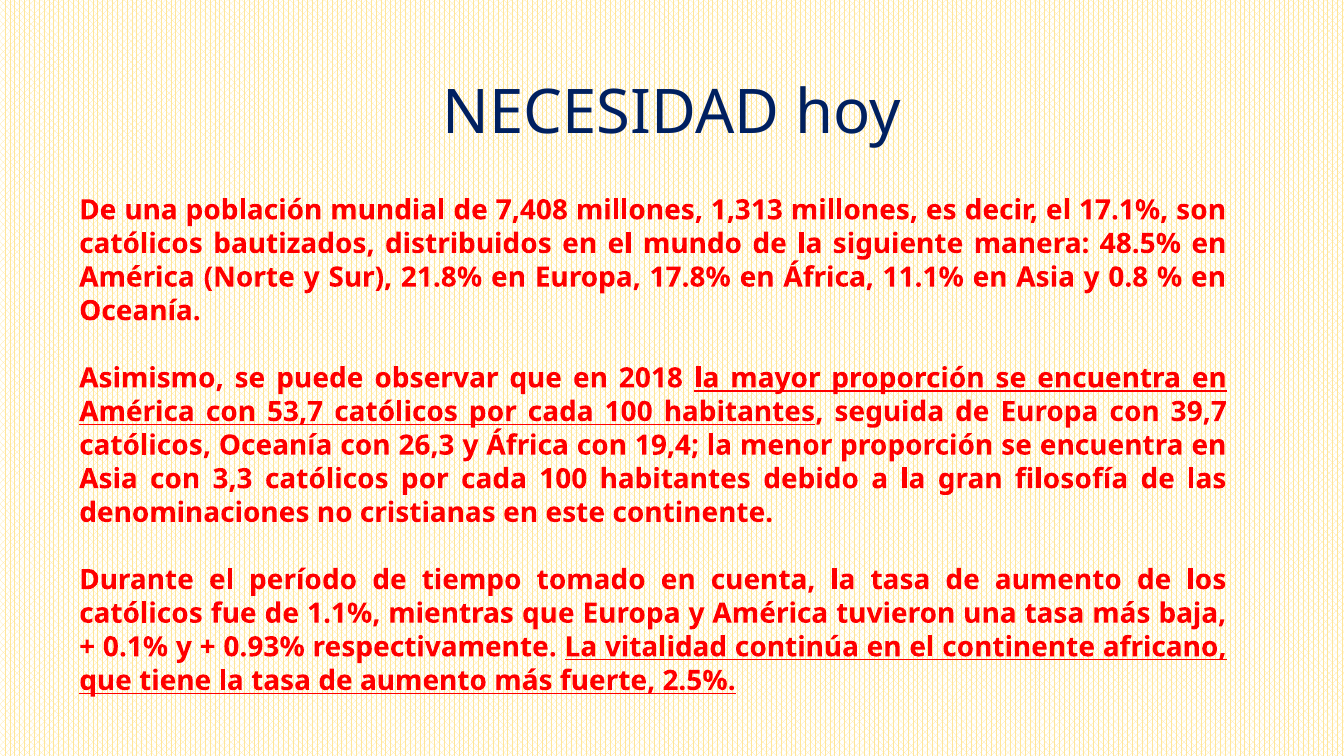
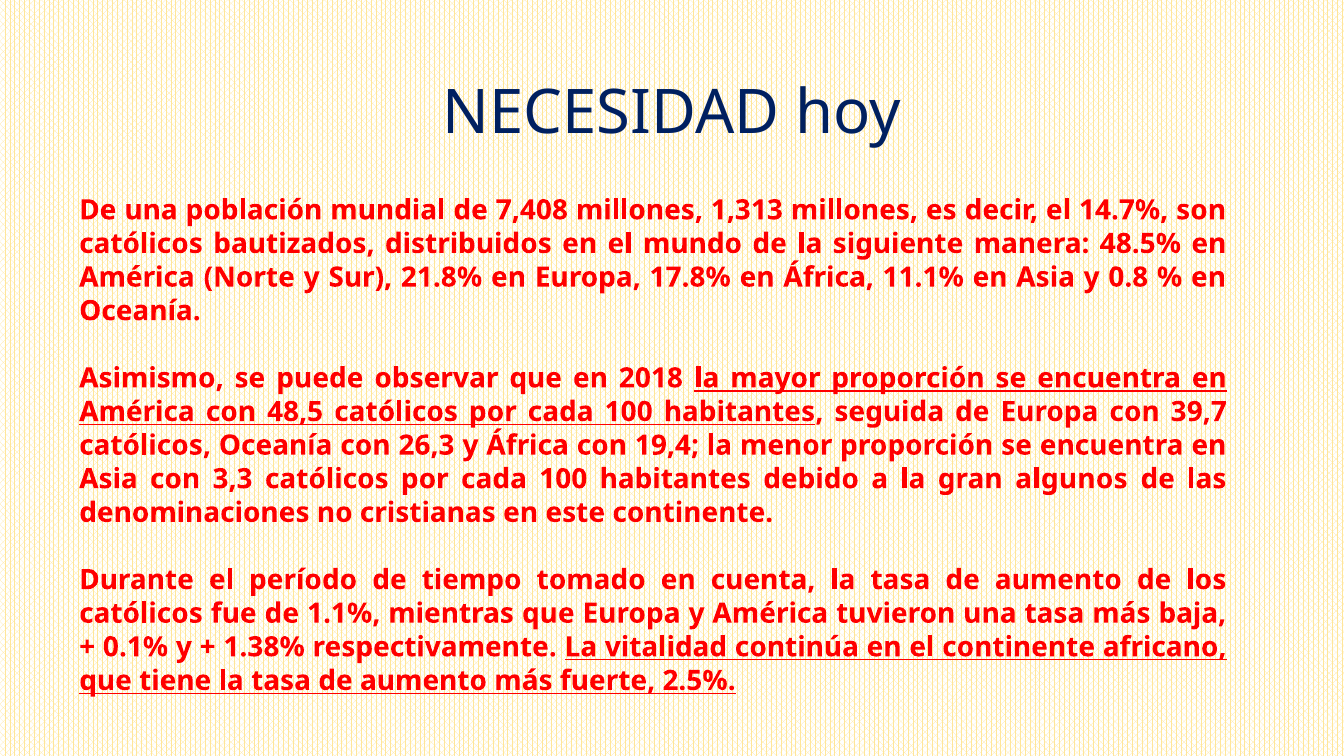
17.1%: 17.1% -> 14.7%
53,7: 53,7 -> 48,5
filosofía: filosofía -> algunos
0.93%: 0.93% -> 1.38%
